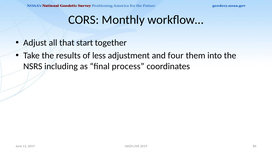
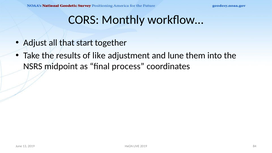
less: less -> like
four: four -> lune
including: including -> midpoint
